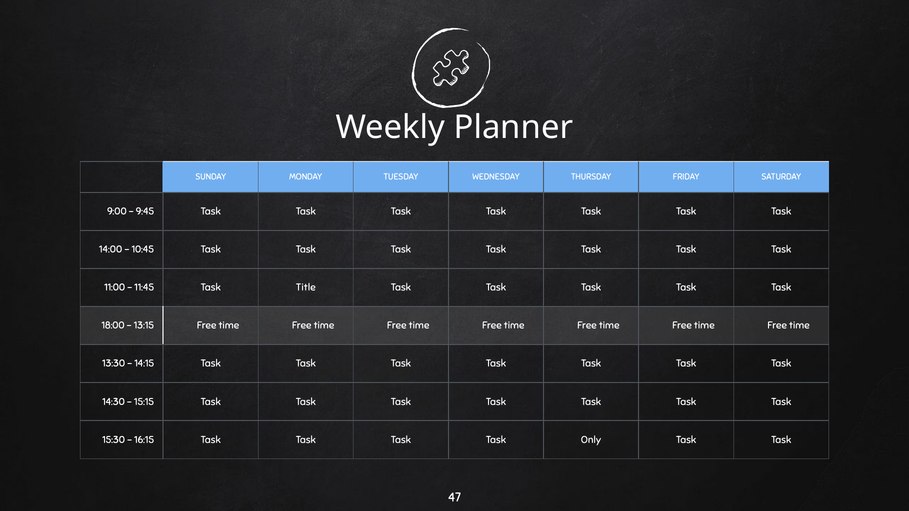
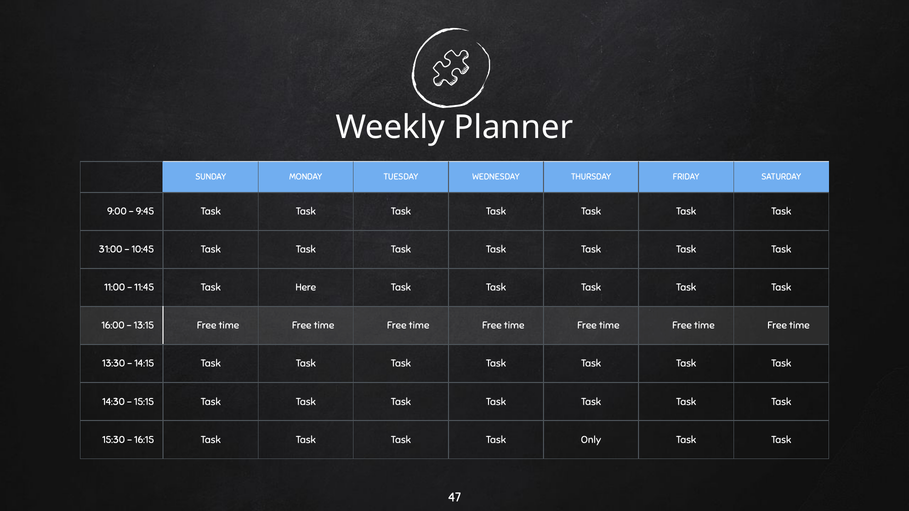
14:00: 14:00 -> 31:00
Title: Title -> Here
18:00: 18:00 -> 16:00
